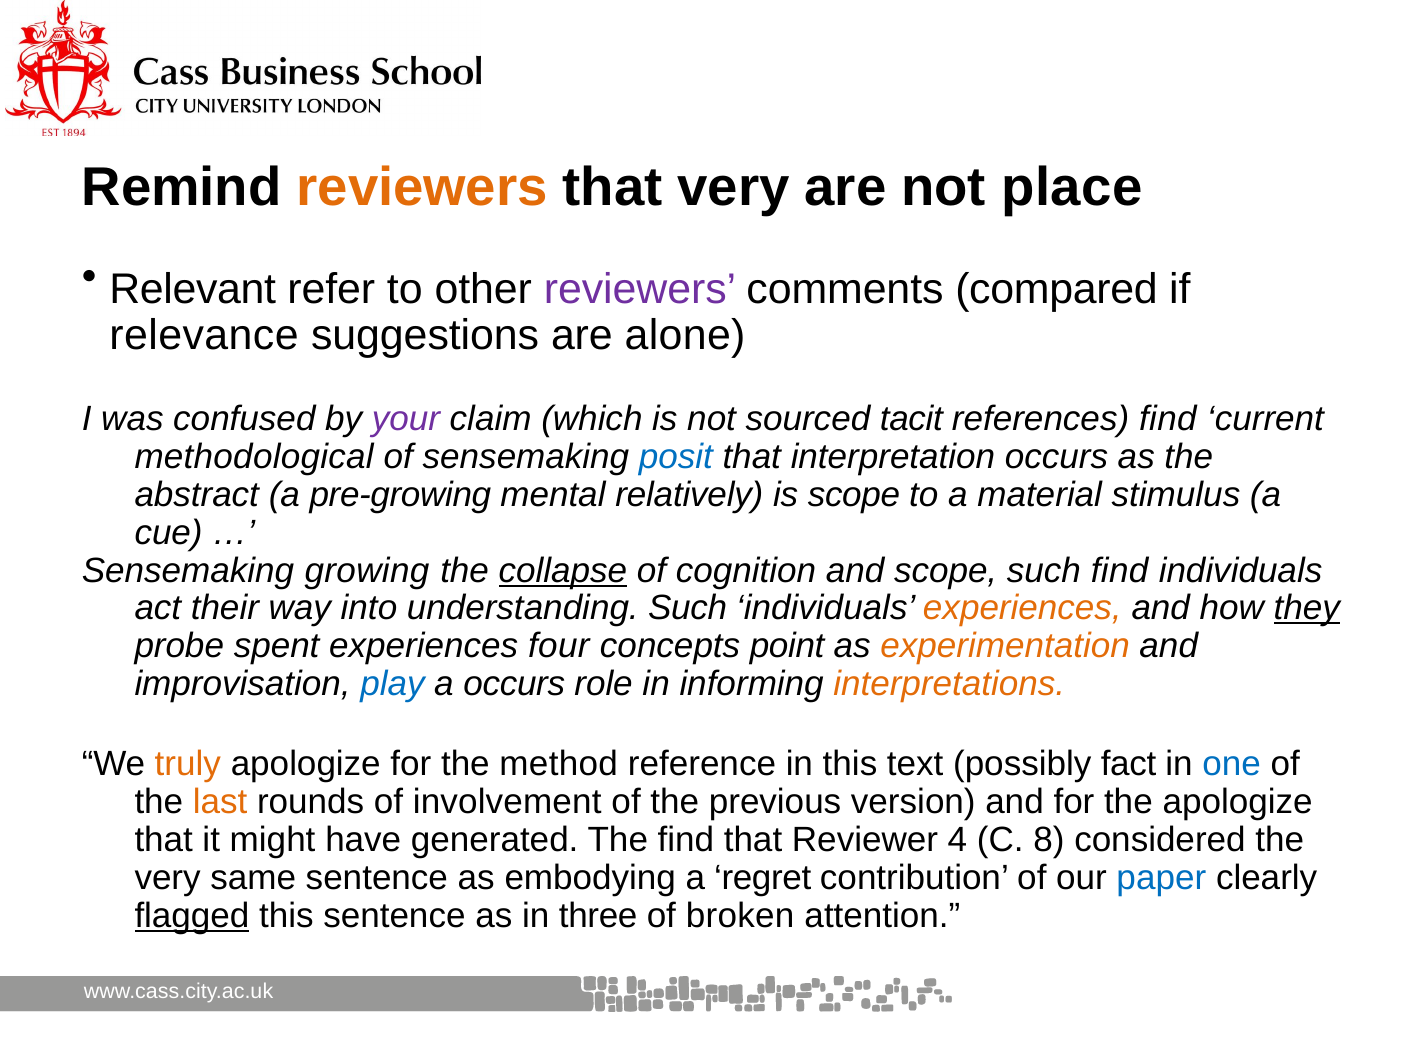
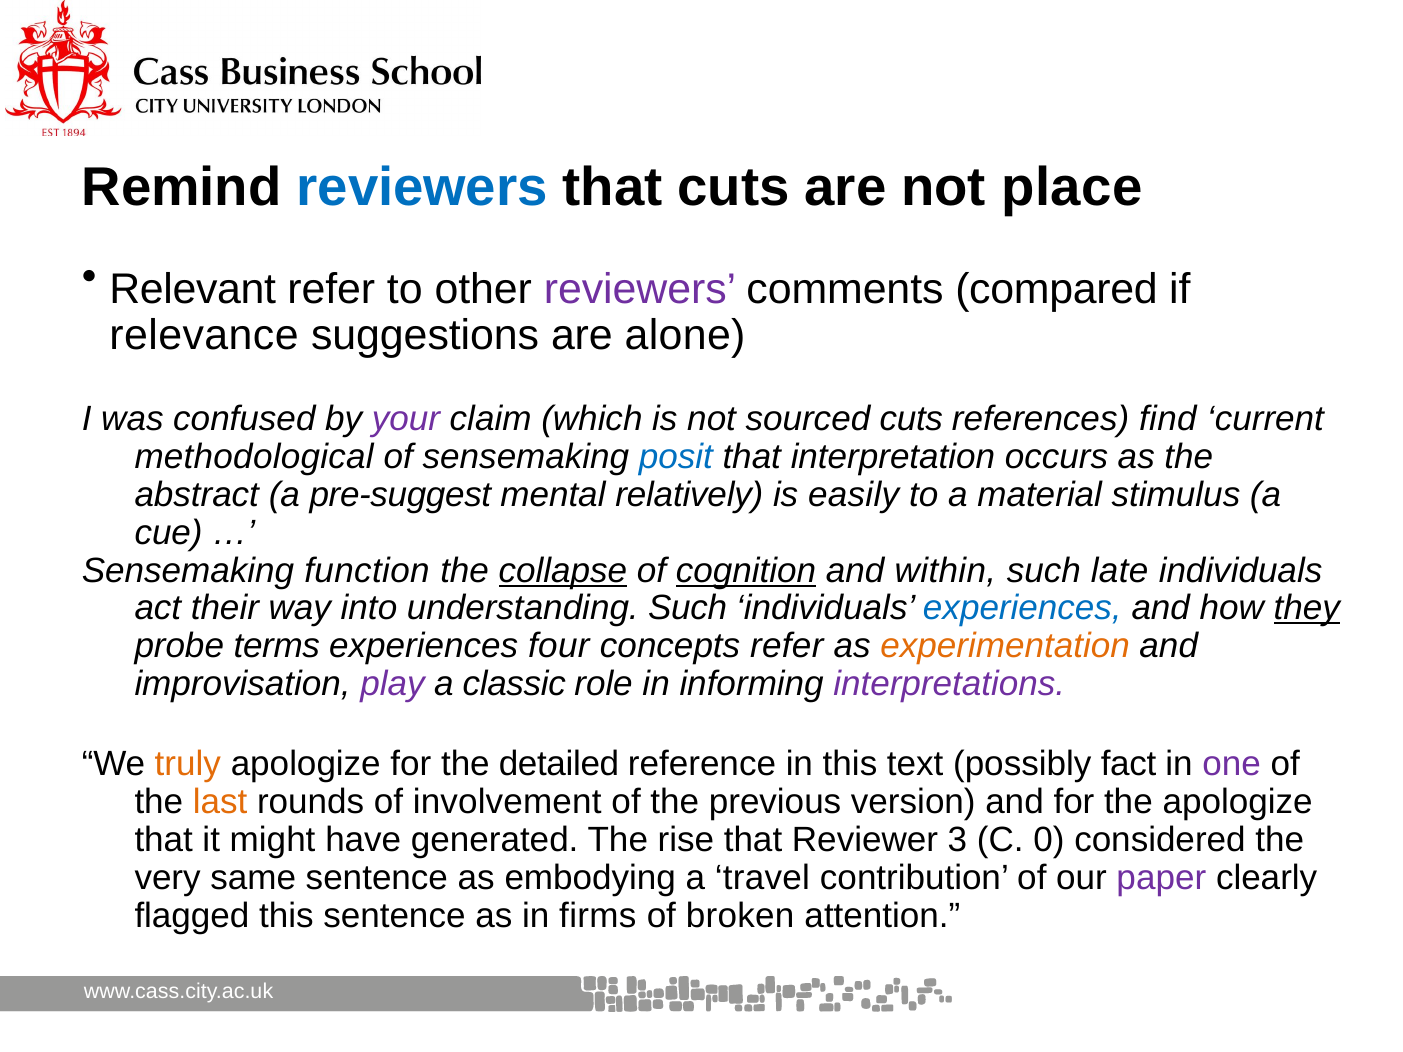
reviewers at (422, 188) colour: orange -> blue
that very: very -> cuts
sourced tacit: tacit -> cuts
pre-growing: pre-growing -> pre-suggest
is scope: scope -> easily
growing: growing -> function
cognition underline: none -> present
and scope: scope -> within
such find: find -> late
experiences at (1022, 609) colour: orange -> blue
spent: spent -> terms
concepts point: point -> refer
play colour: blue -> purple
a occurs: occurs -> classic
interpretations colour: orange -> purple
method: method -> detailed
one colour: blue -> purple
The find: find -> rise
4: 4 -> 3
8: 8 -> 0
regret: regret -> travel
paper colour: blue -> purple
flagged underline: present -> none
three: three -> firms
